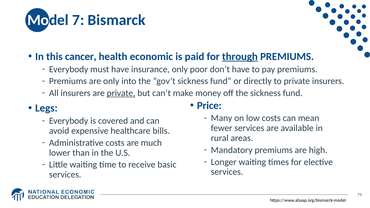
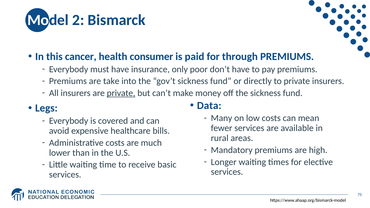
7: 7 -> 2
economic: economic -> consumer
through underline: present -> none
are only: only -> take
Price: Price -> Data
